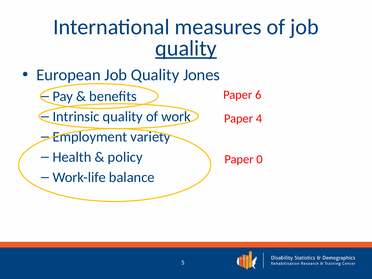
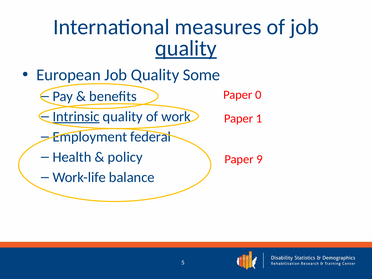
Jones: Jones -> Some
6: 6 -> 0
Intrinsic underline: none -> present
4: 4 -> 1
variety: variety -> federal
0: 0 -> 9
